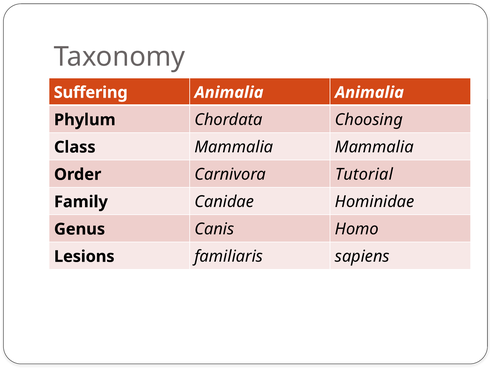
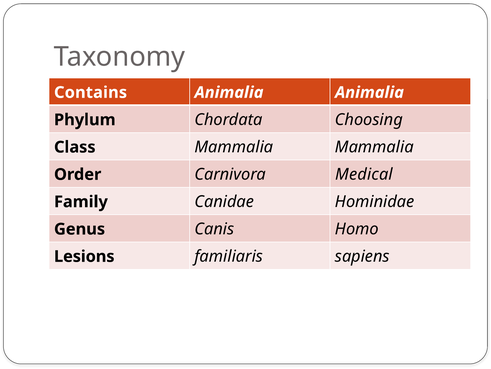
Suffering: Suffering -> Contains
Tutorial: Tutorial -> Medical
